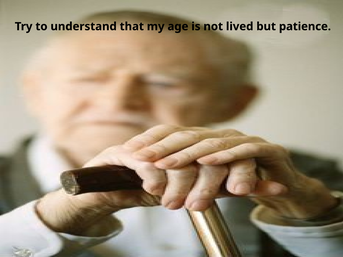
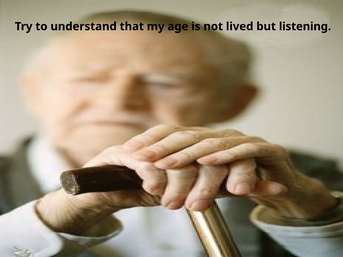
patience: patience -> listening
